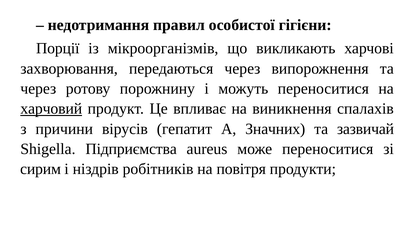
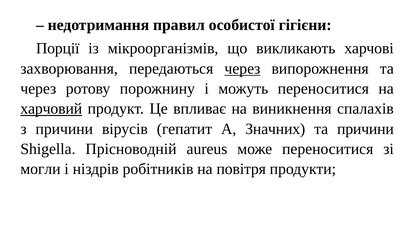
через at (242, 68) underline: none -> present
та зазвичай: зазвичай -> причини
Підприємства: Підприємства -> Прісноводній
сирим: сирим -> могли
